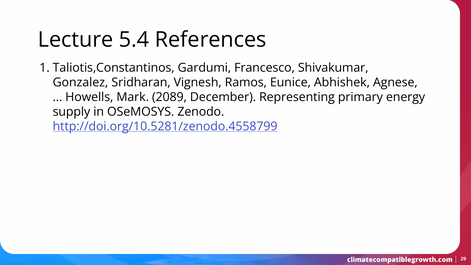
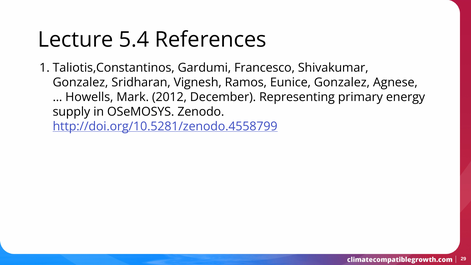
Eunice Abhishek: Abhishek -> Gonzalez
2089: 2089 -> 2012
